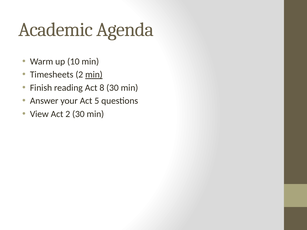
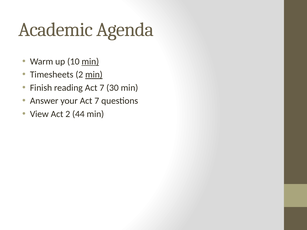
min at (90, 62) underline: none -> present
reading Act 8: 8 -> 7
your Act 5: 5 -> 7
2 30: 30 -> 44
